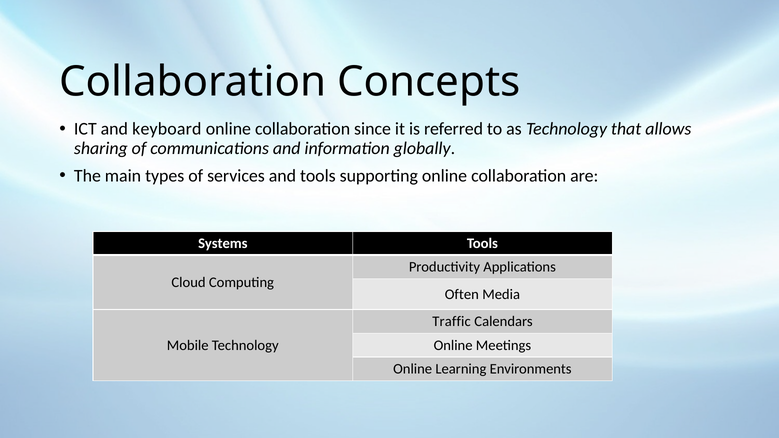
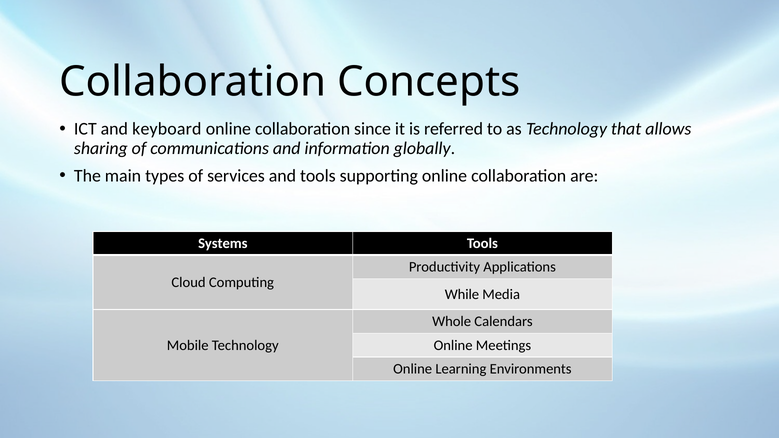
Often: Often -> While
Traffic: Traffic -> Whole
